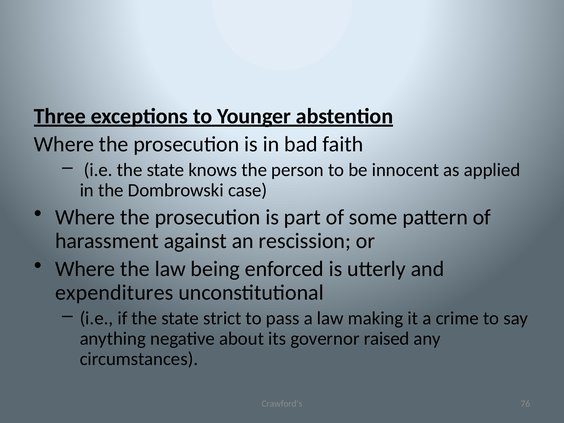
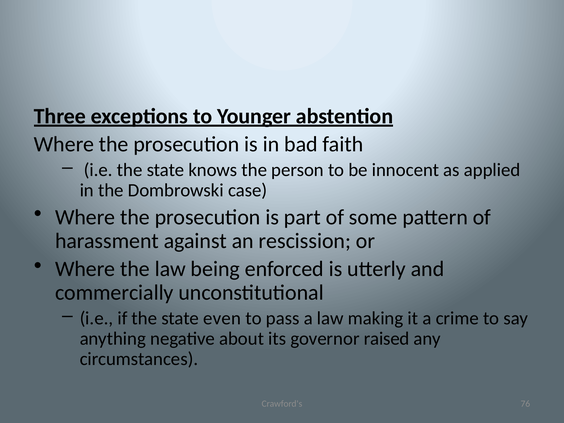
expenditures: expenditures -> commercially
strict: strict -> even
